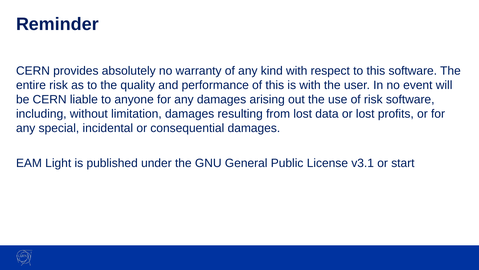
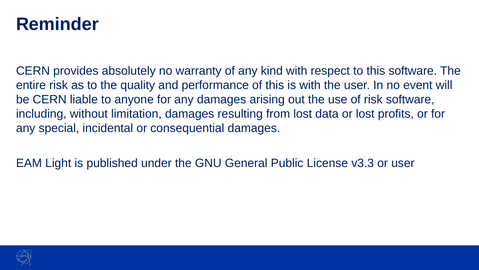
v3.1: v3.1 -> v3.3
or start: start -> user
